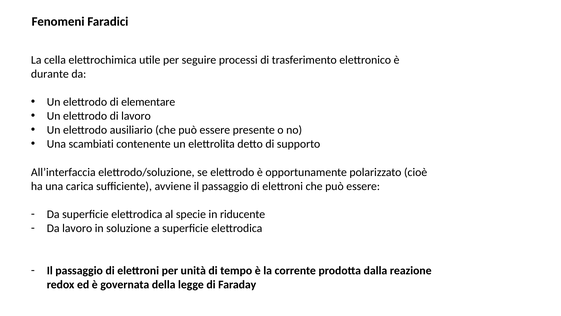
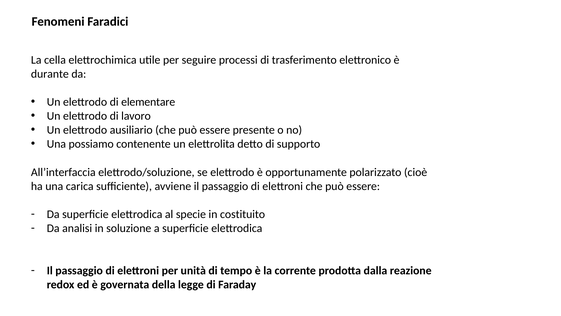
scambiati: scambiati -> possiamo
riducente: riducente -> costituito
Da lavoro: lavoro -> analisi
